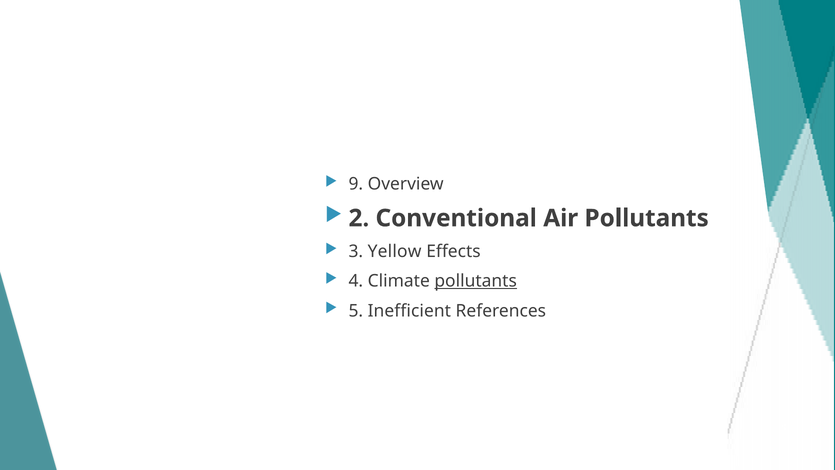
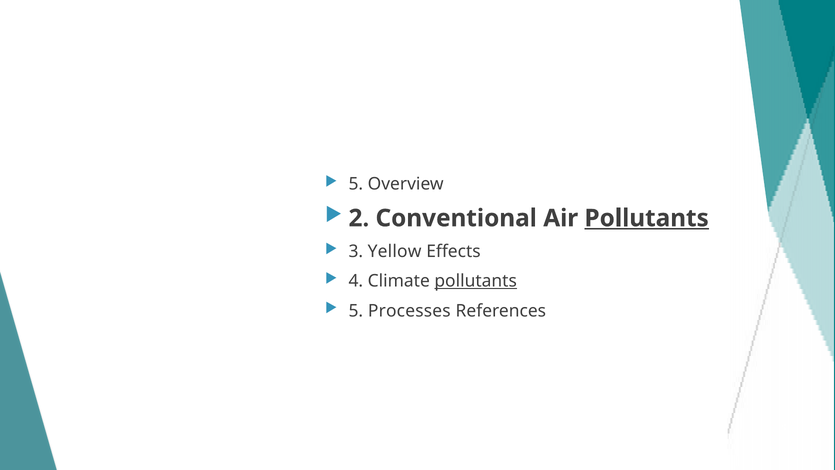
9 at (356, 184): 9 -> 5
Pollutants at (647, 218) underline: none -> present
Inefficient: Inefficient -> Processes
